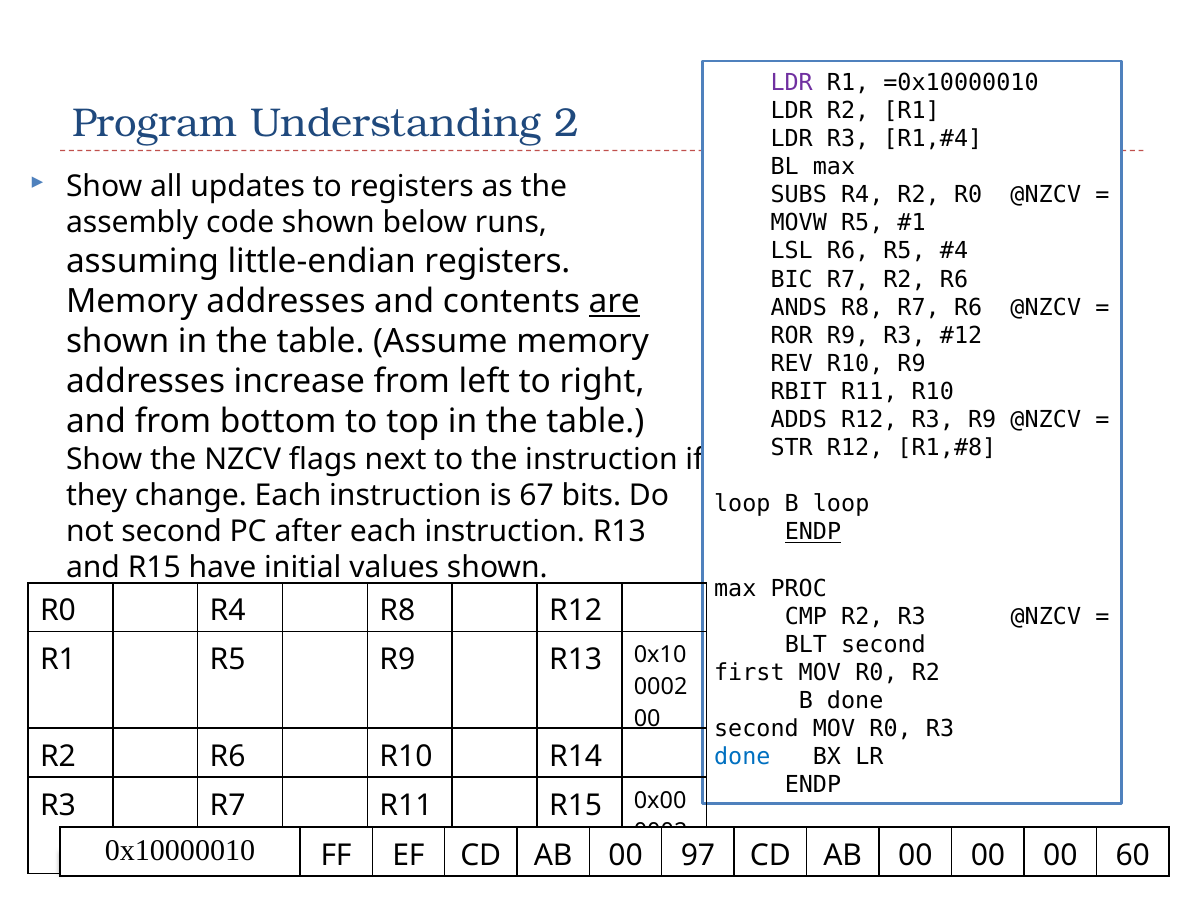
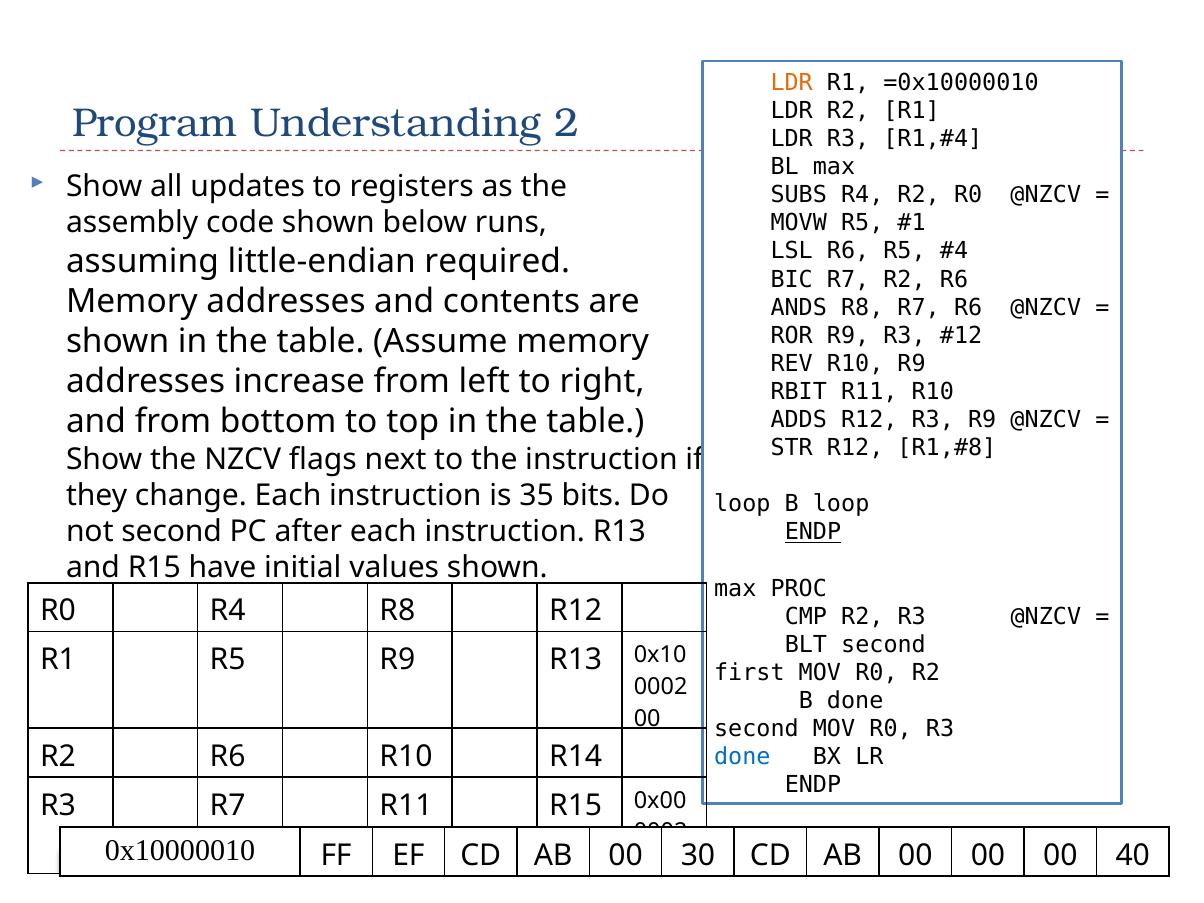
LDR at (792, 83) colour: purple -> orange
little-endian registers: registers -> required
are underline: present -> none
67: 67 -> 35
97: 97 -> 30
60: 60 -> 40
